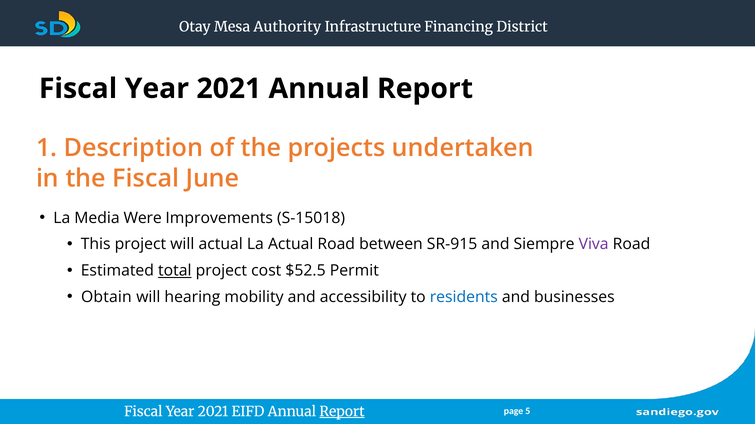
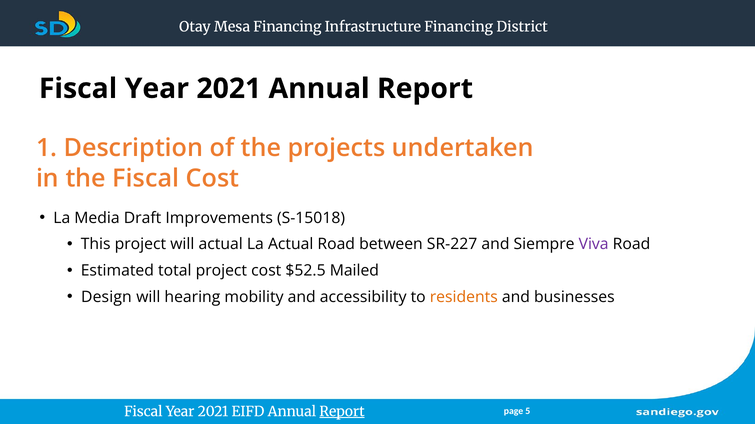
Mesa Authority: Authority -> Financing
Fiscal June: June -> Cost
Were: Were -> Draft
SR-915: SR-915 -> SR-227
total underline: present -> none
Permit: Permit -> Mailed
Obtain: Obtain -> Design
residents colour: blue -> orange
